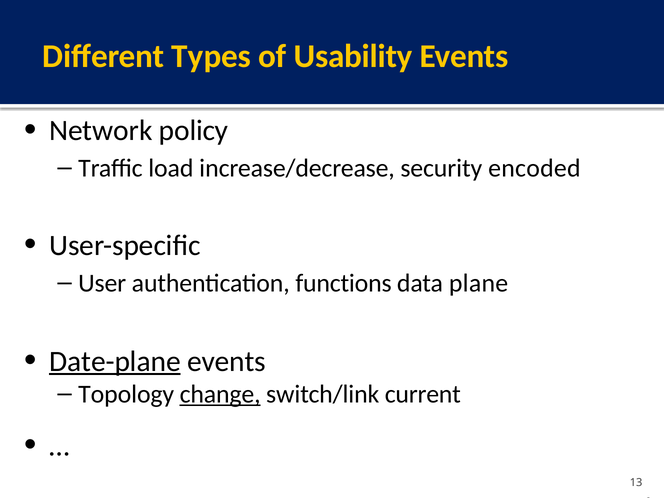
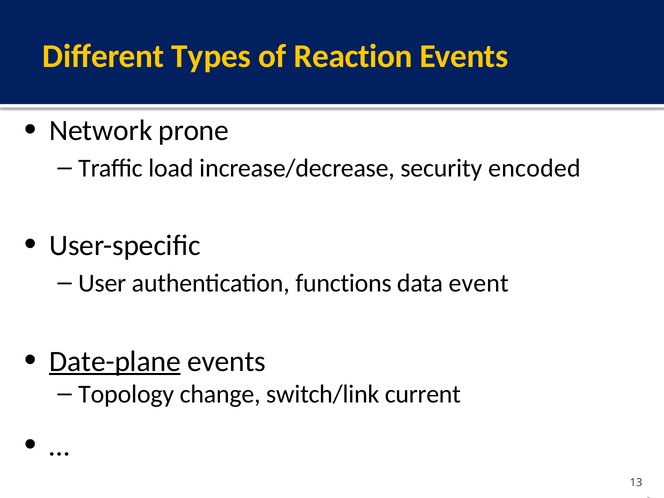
Usability: Usability -> Reaction
policy: policy -> prone
plane: plane -> event
change underline: present -> none
